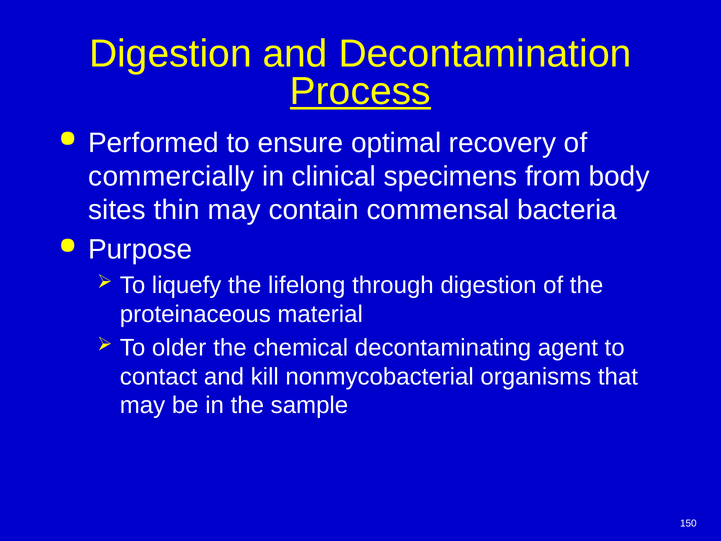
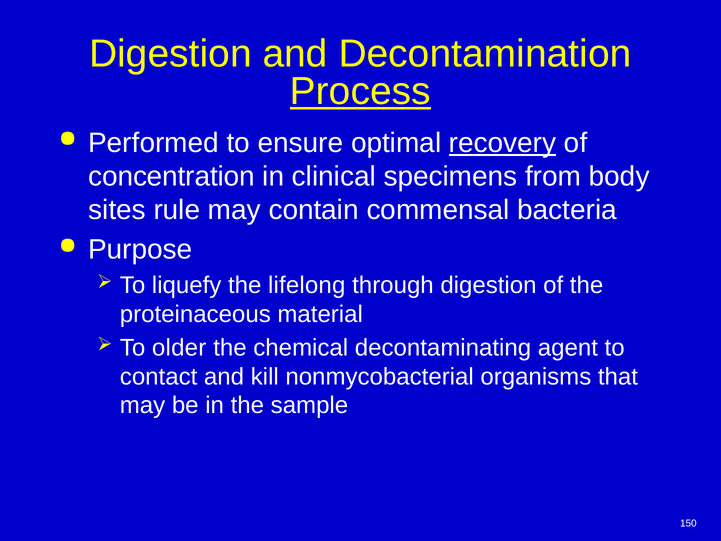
recovery underline: none -> present
commercially: commercially -> concentration
thin: thin -> rule
